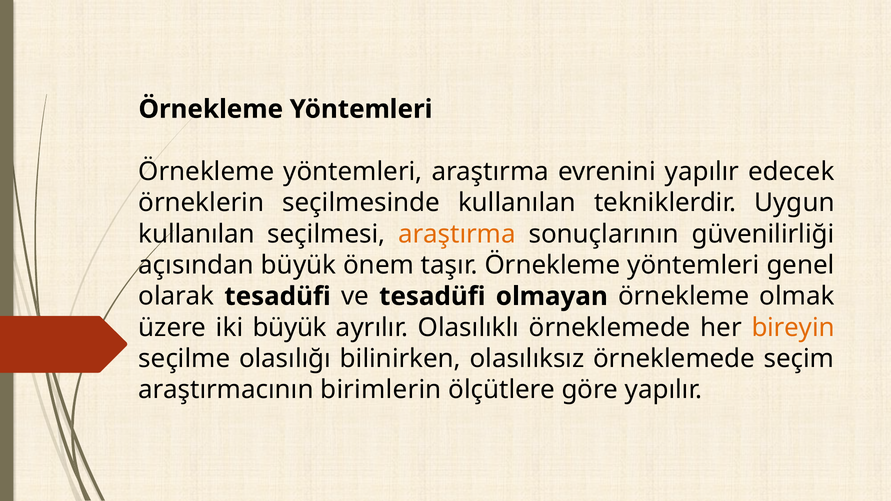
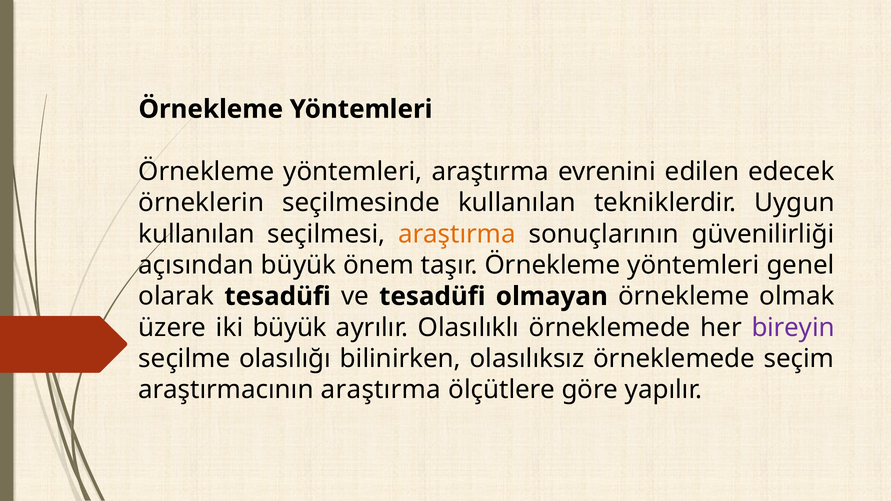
evrenini yapılır: yapılır -> edilen
bireyin colour: orange -> purple
araştırmacının birimlerin: birimlerin -> araştırma
